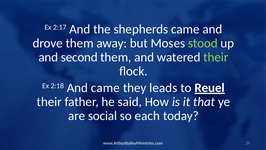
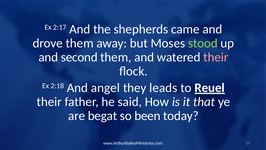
their at (216, 57) colour: light green -> pink
And came: came -> angel
social: social -> begat
each: each -> been
